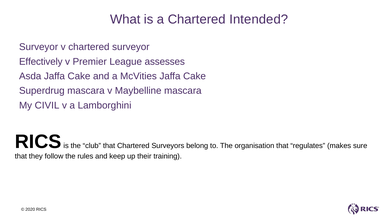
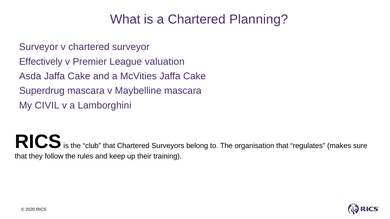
Intended: Intended -> Planning
assesses: assesses -> valuation
